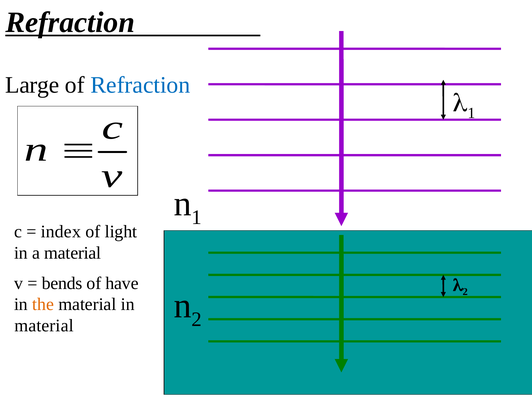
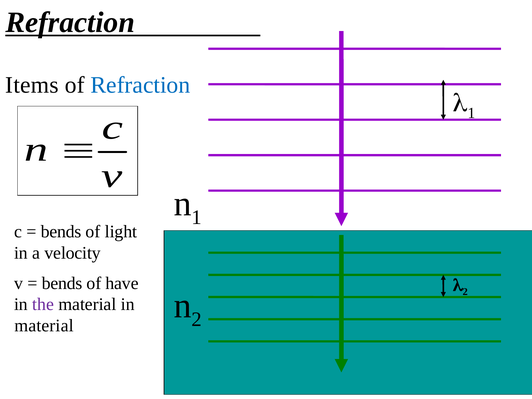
Large: Large -> Items
index at (61, 232): index -> bends
a material: material -> velocity
the colour: orange -> purple
